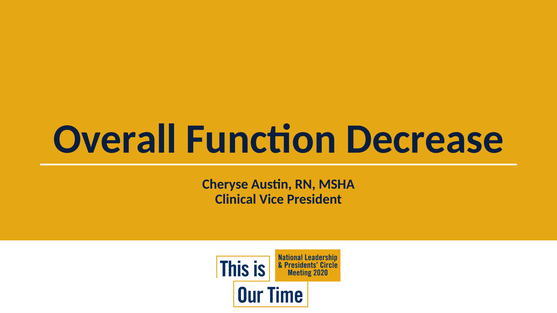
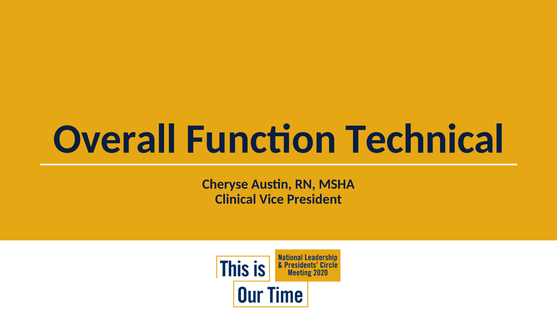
Decrease: Decrease -> Technical
